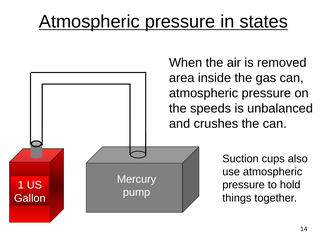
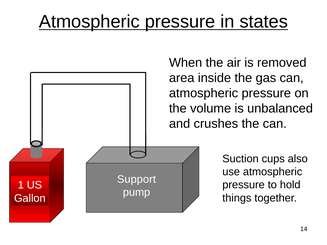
speeds: speeds -> volume
Mercury: Mercury -> Support
